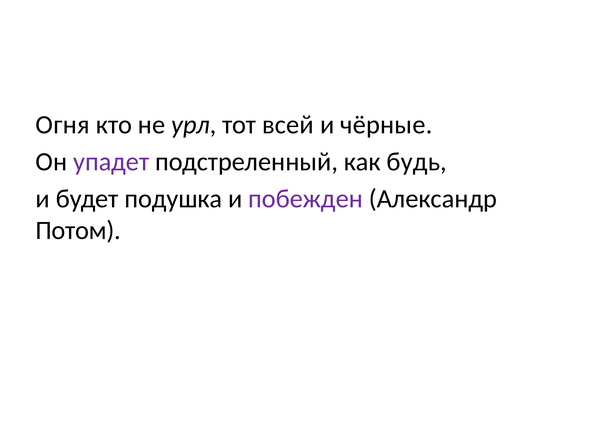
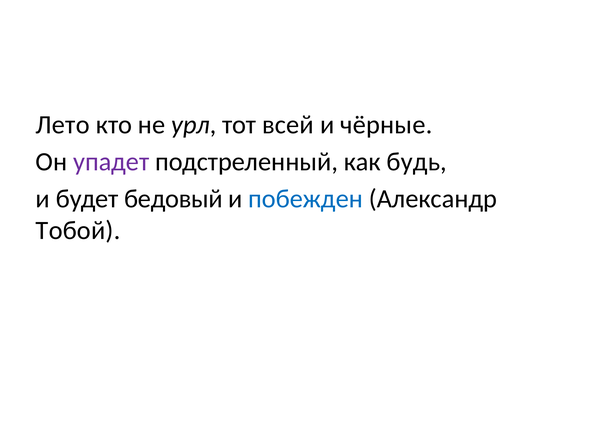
Огня: Огня -> Лето
подушка: подушка -> бедовый
побежден colour: purple -> blue
Потом: Потом -> Тобой
